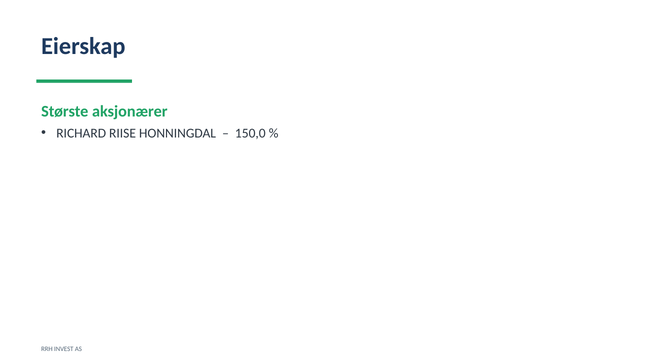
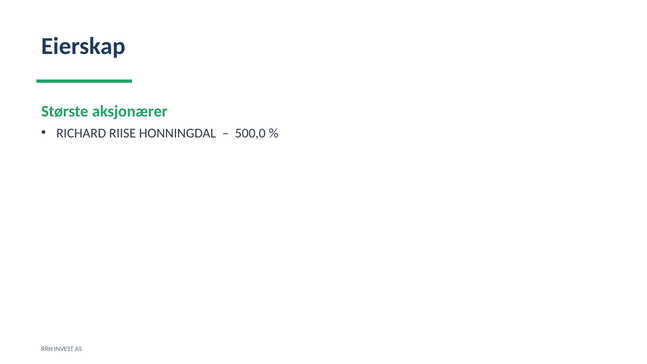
150,0: 150,0 -> 500,0
